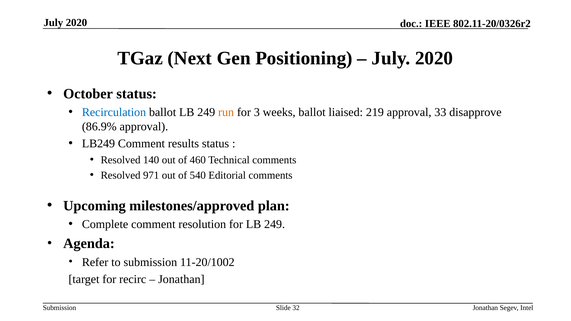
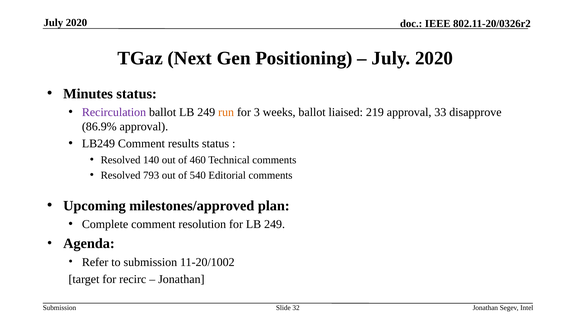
October: October -> Minutes
Recirculation colour: blue -> purple
971: 971 -> 793
